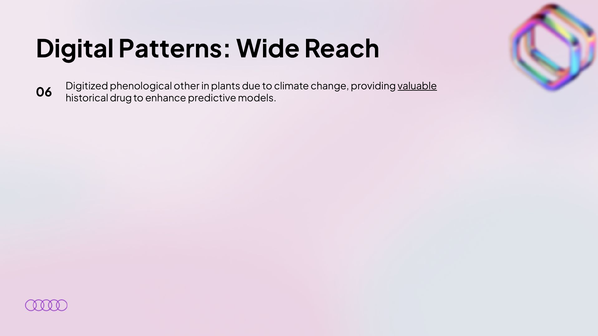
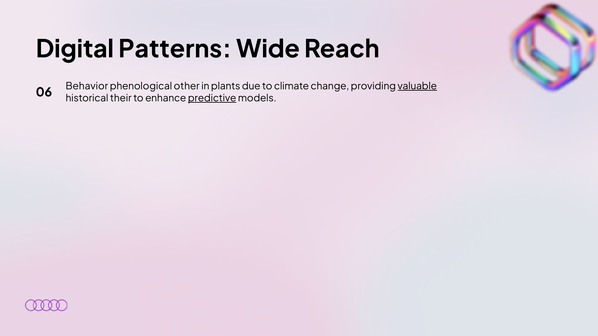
Digitized: Digitized -> Behavior
drug: drug -> their
predictive underline: none -> present
